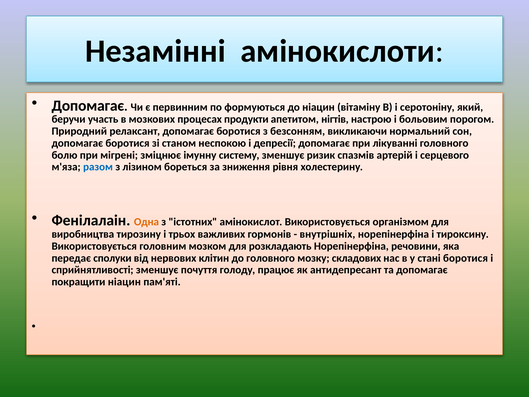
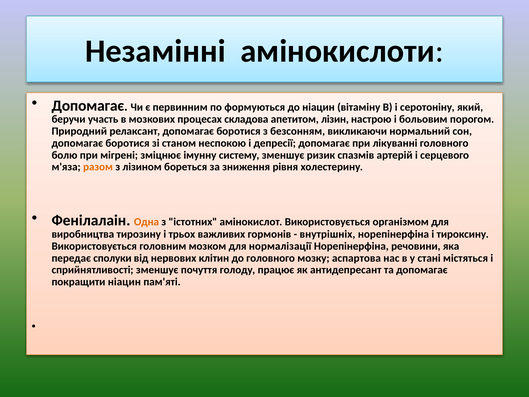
продукти: продукти -> складова
нігтів: нігтів -> лізин
разом colour: blue -> orange
розкладають: розкладають -> нормалізації
складових: складових -> аспартова
стані боротися: боротися -> містяться
